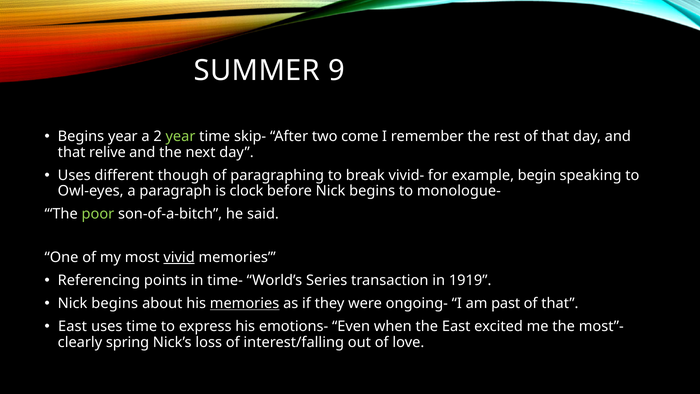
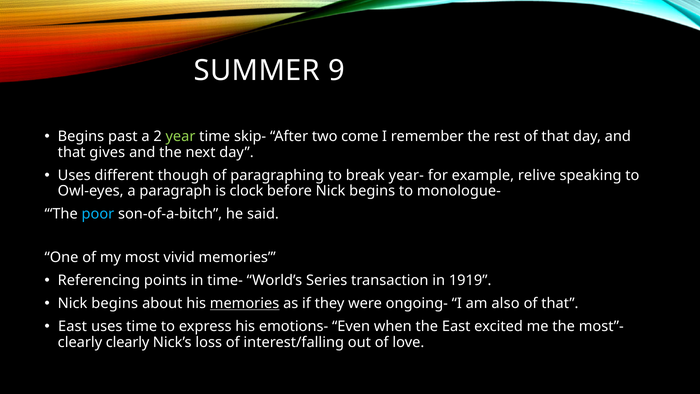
Begins year: year -> past
relive: relive -> gives
vivid-: vivid- -> year-
begin: begin -> relive
poor colour: light green -> light blue
vivid underline: present -> none
past: past -> also
clearly spring: spring -> clearly
